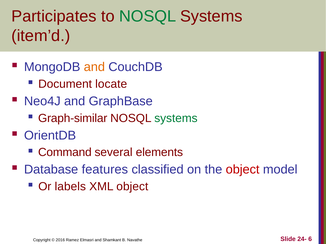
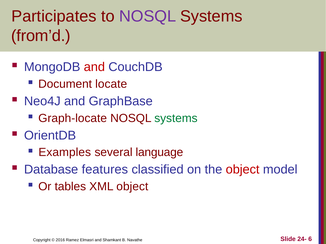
NOSQL at (148, 16) colour: green -> purple
item’d: item’d -> from’d
and at (94, 67) colour: orange -> red
Graph-similar: Graph-similar -> Graph-locate
Command: Command -> Examples
elements: elements -> language
labels: labels -> tables
